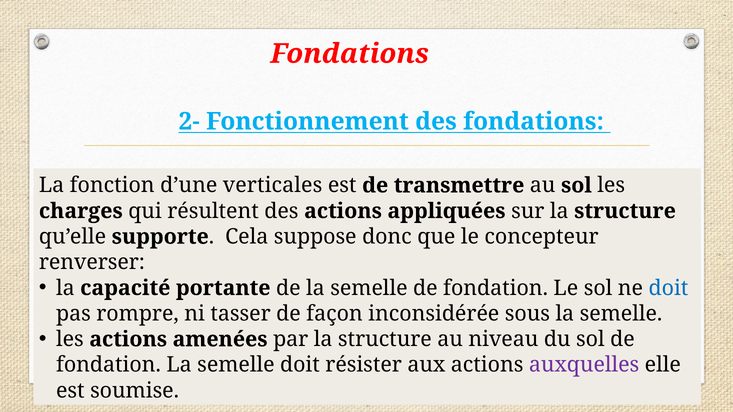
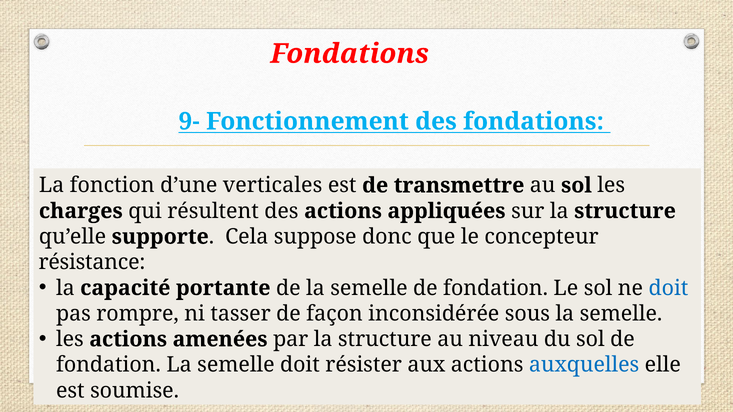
2-: 2- -> 9-
renverser: renverser -> résistance
auxquelles colour: purple -> blue
